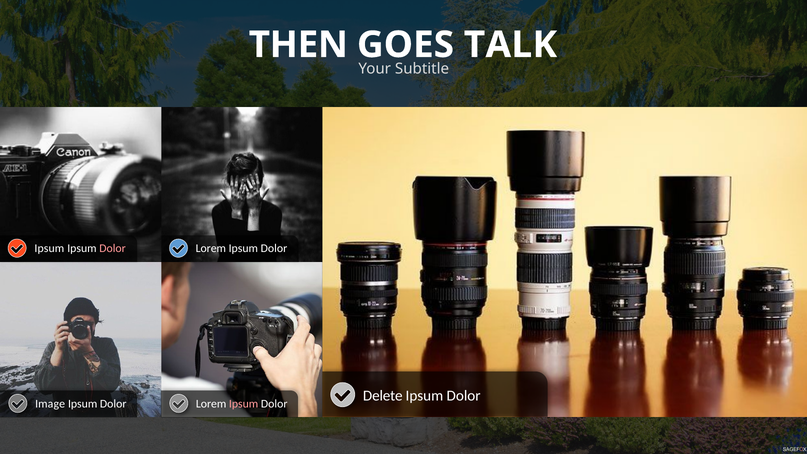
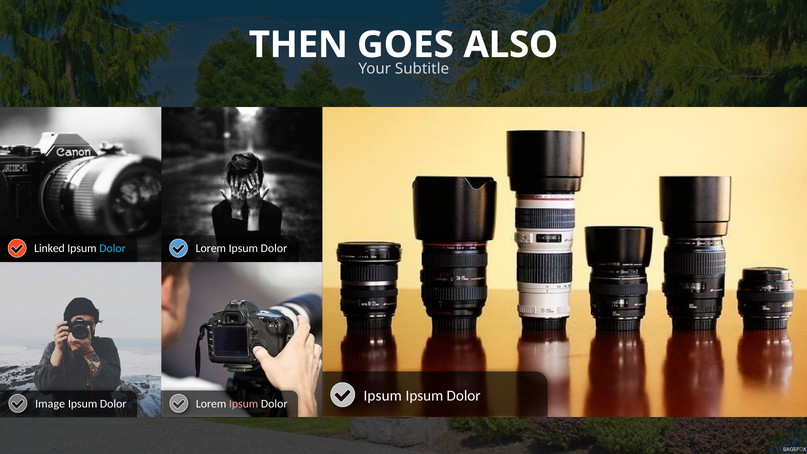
TALK: TALK -> ALSO
Ipsum at (49, 249): Ipsum -> Linked
Dolor at (113, 249) colour: pink -> light blue
Delete at (383, 396): Delete -> Ipsum
